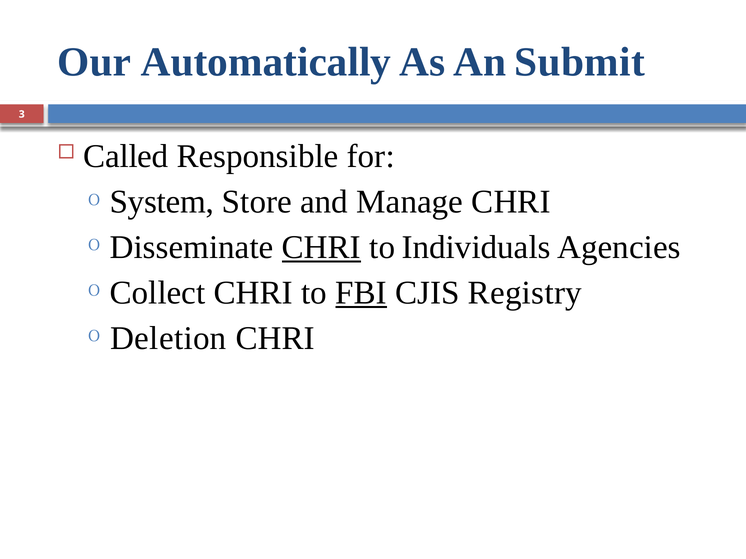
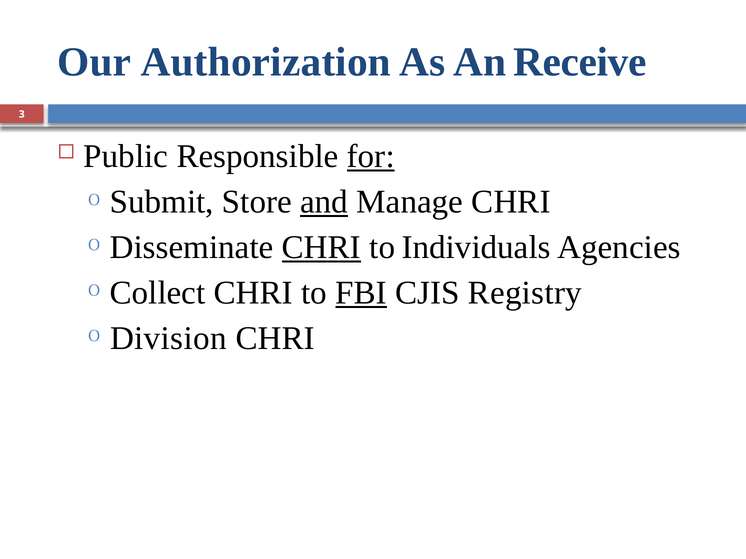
Automatically: Automatically -> Authorization
Submit: Submit -> Receive
Called: Called -> Public
for underline: none -> present
System: System -> Submit
and underline: none -> present
Deletion: Deletion -> Division
